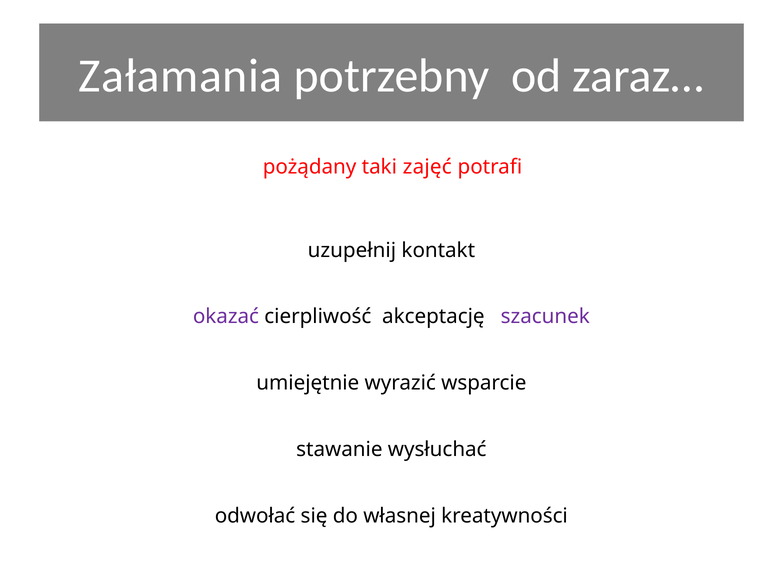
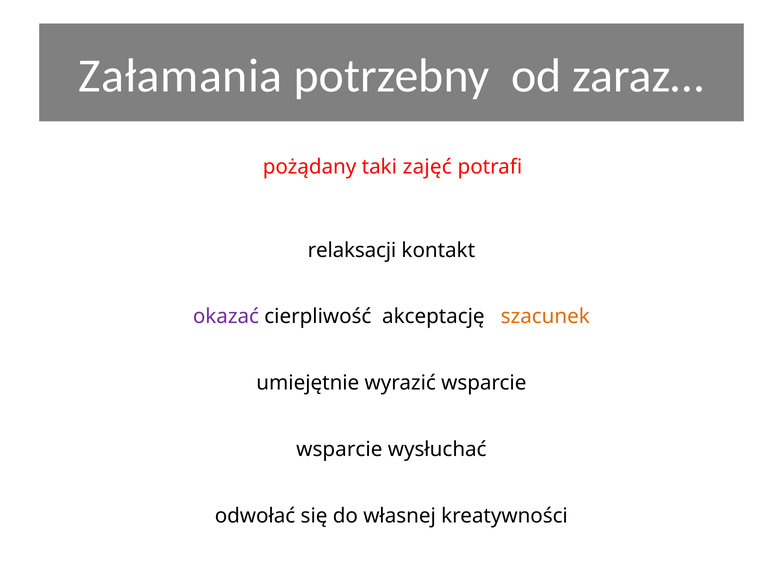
uzupełnij: uzupełnij -> relaksacji
szacunek colour: purple -> orange
stawanie at (339, 450): stawanie -> wsparcie
